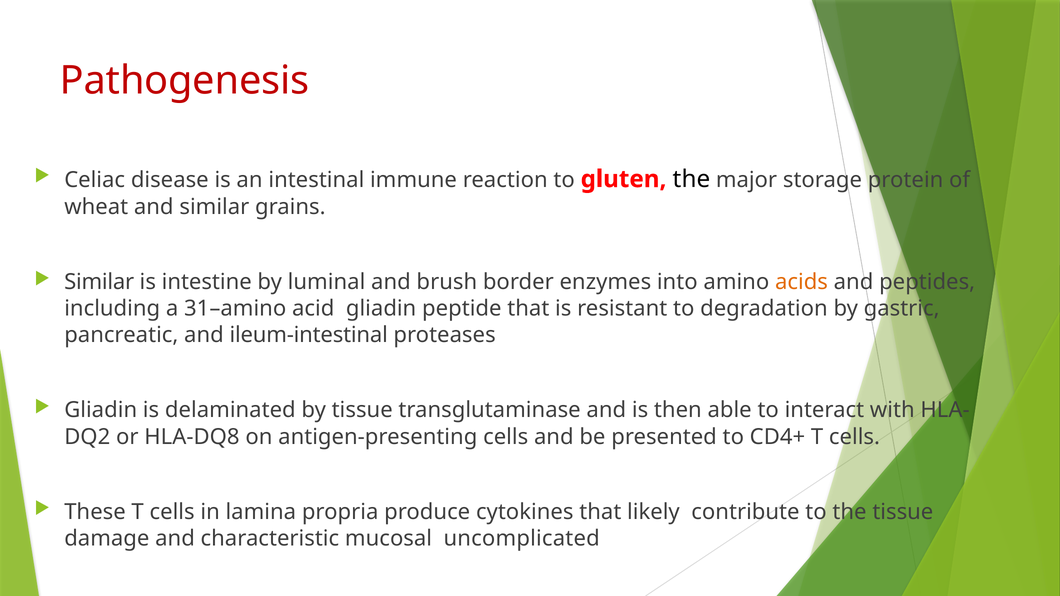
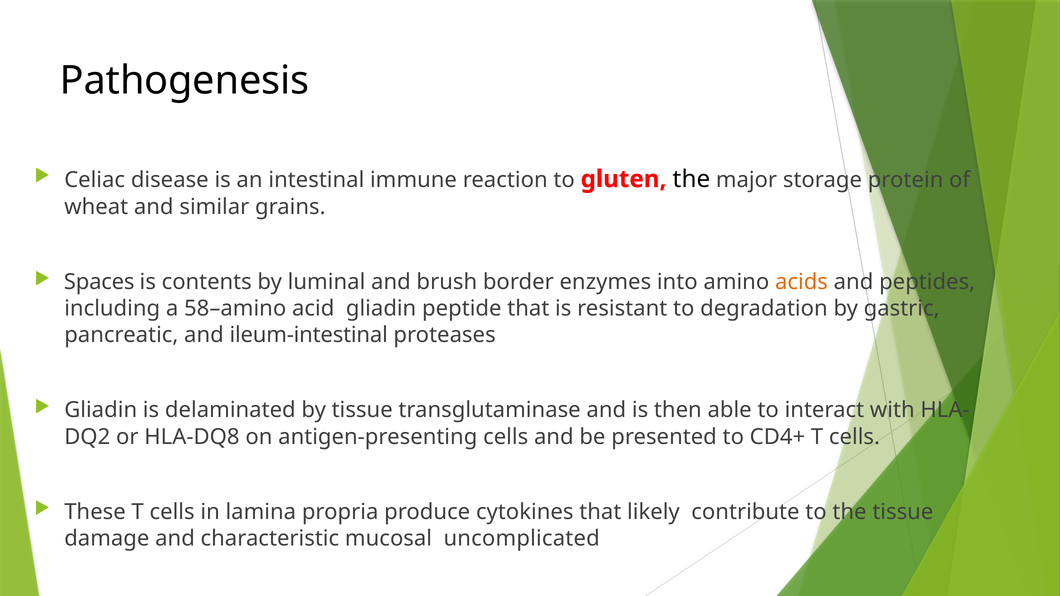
Pathogenesis colour: red -> black
Similar at (99, 282): Similar -> Spaces
intestine: intestine -> contents
31–amino: 31–amino -> 58–amino
